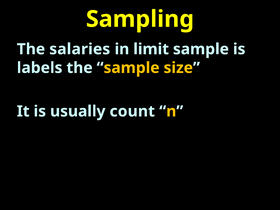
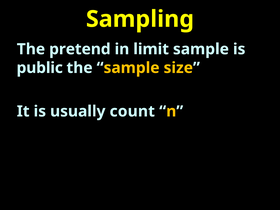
salaries: salaries -> pretend
labels: labels -> public
